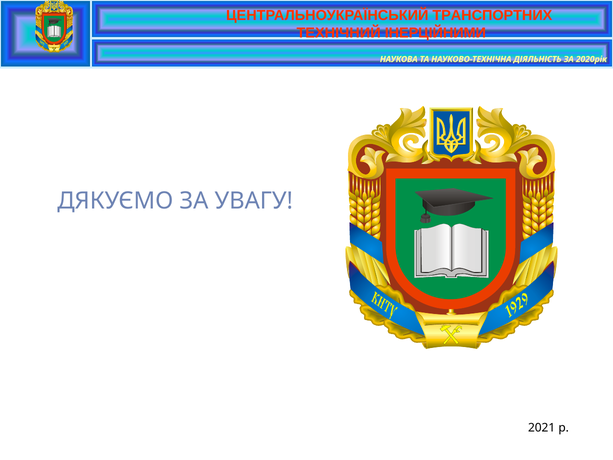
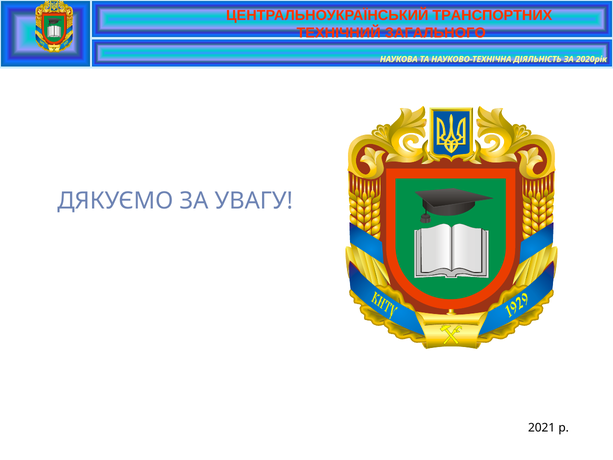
ІНЕРЦІЙНИМИ: ІНЕРЦІЙНИМИ -> ЗАГАЛЬНОГО
